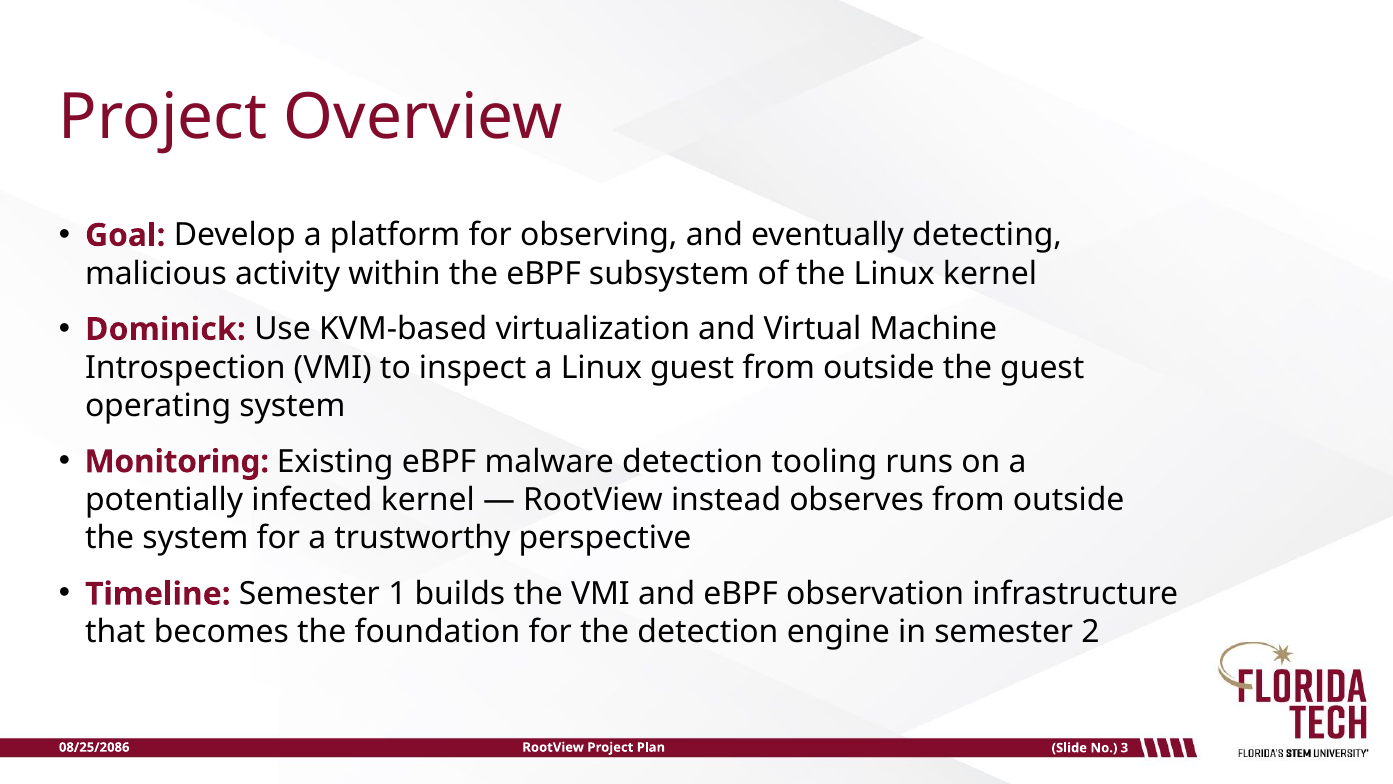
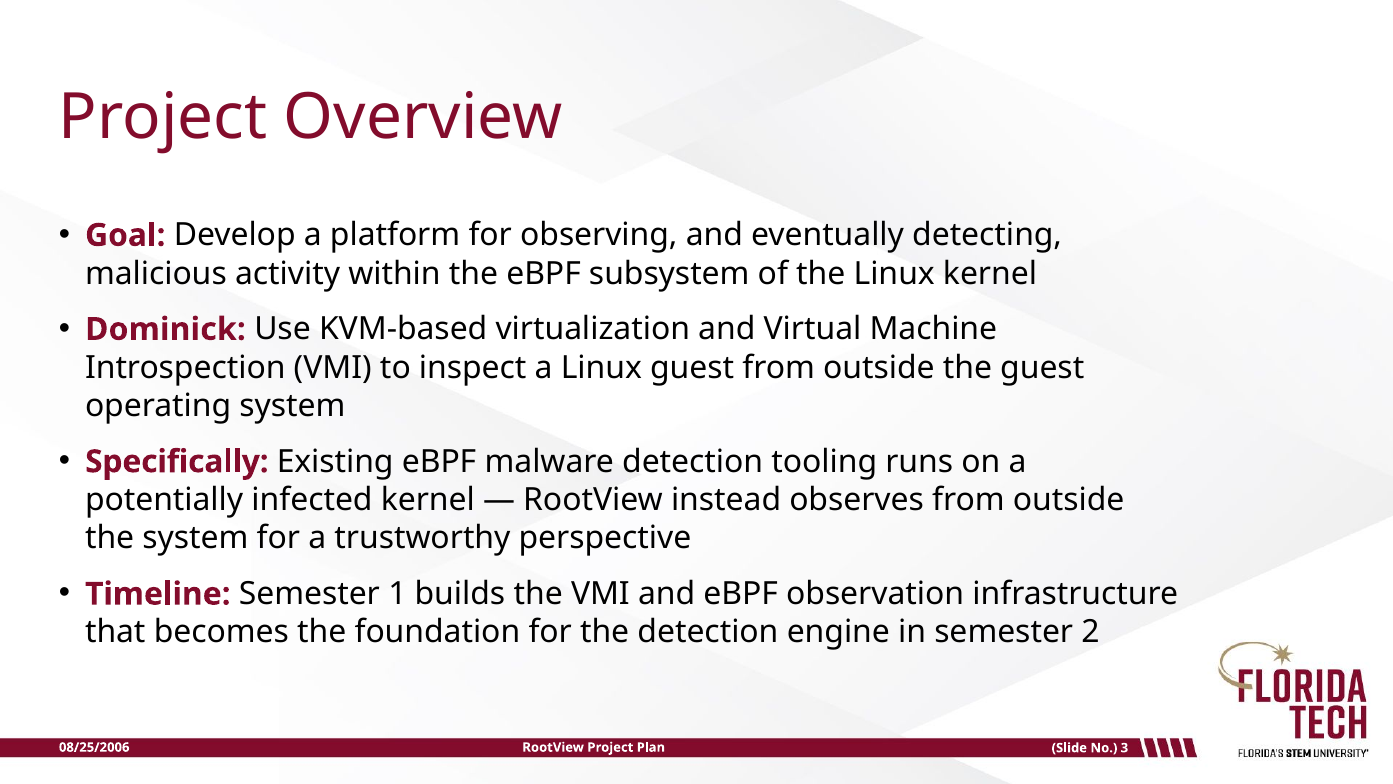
Monitoring: Monitoring -> Specifically
08/25/2086: 08/25/2086 -> 08/25/2006
